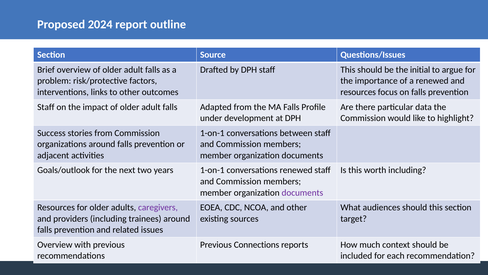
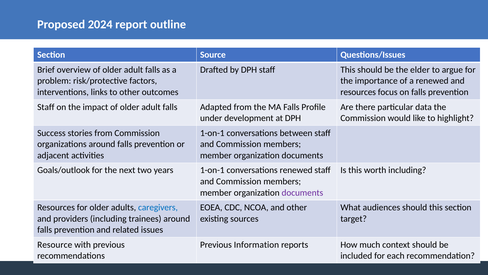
initial: initial -> elder
caregivers colour: purple -> blue
Overview at (55, 244): Overview -> Resource
Connections: Connections -> Information
